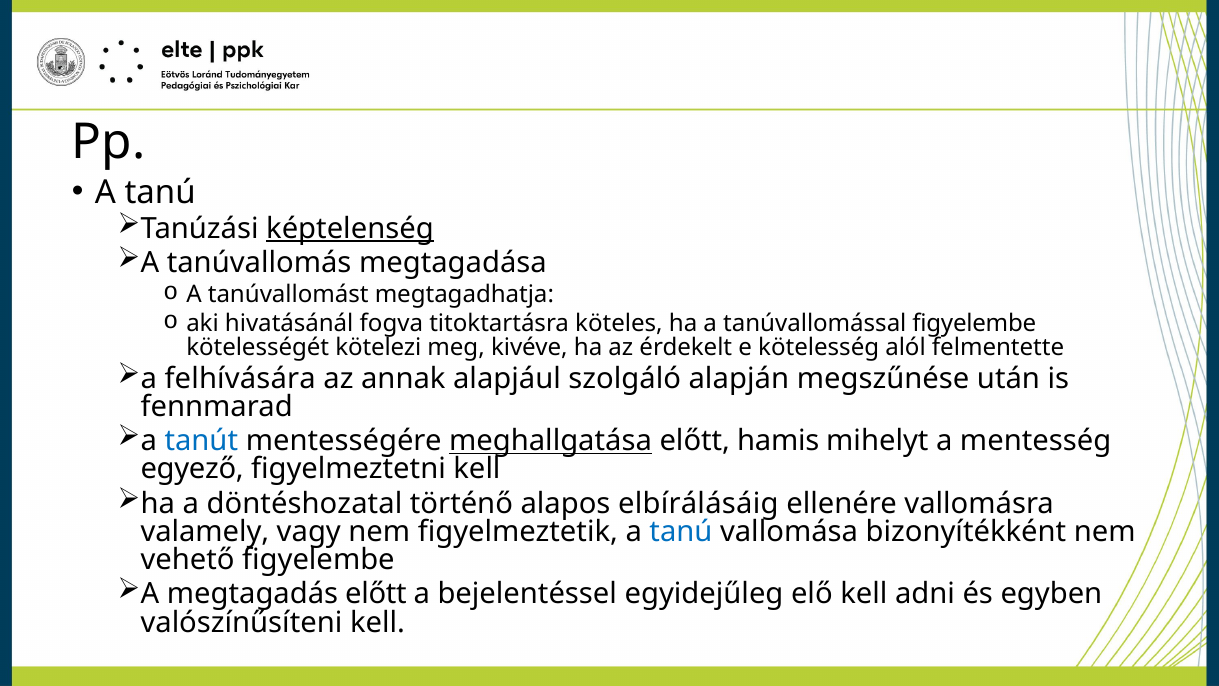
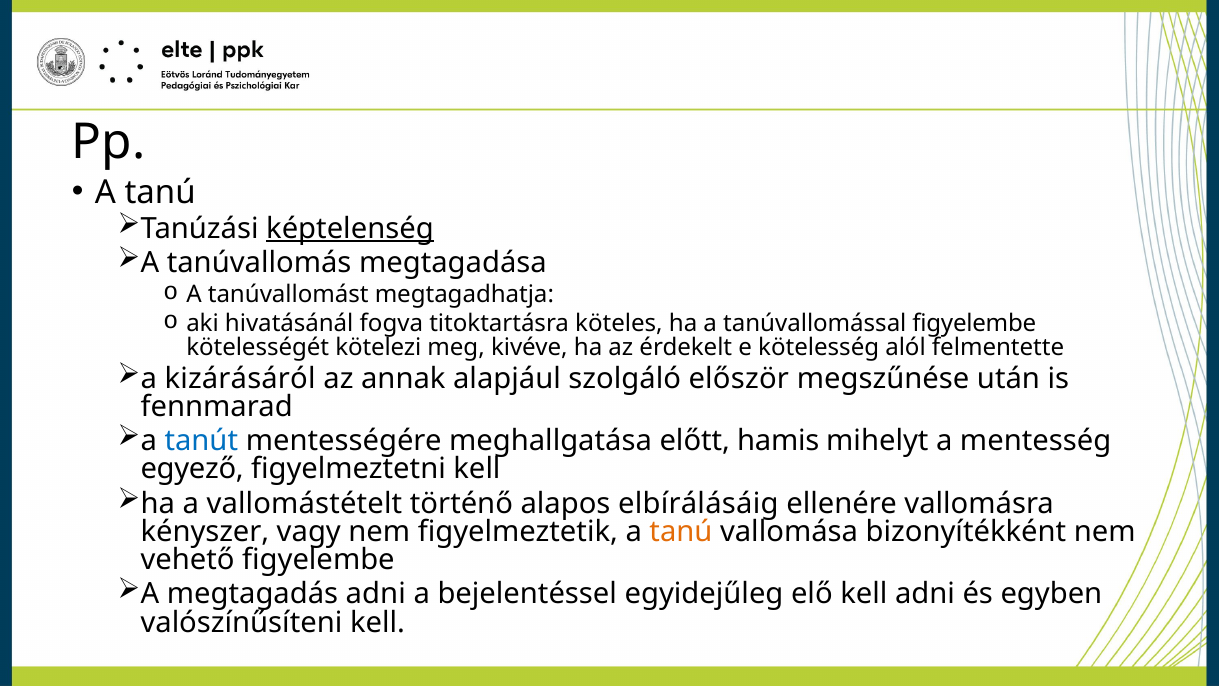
felhívására: felhívására -> kizárásáról
alapján: alapján -> először
meghallgatása underline: present -> none
döntéshozatal: döntéshozatal -> vallomástételt
valamely: valamely -> kényszer
tanú at (681, 532) colour: blue -> orange
megtagadás előtt: előtt -> adni
